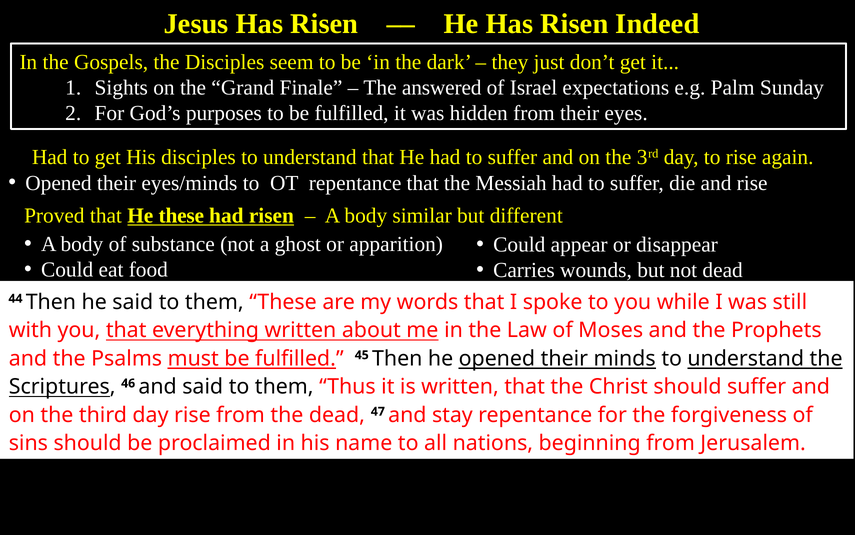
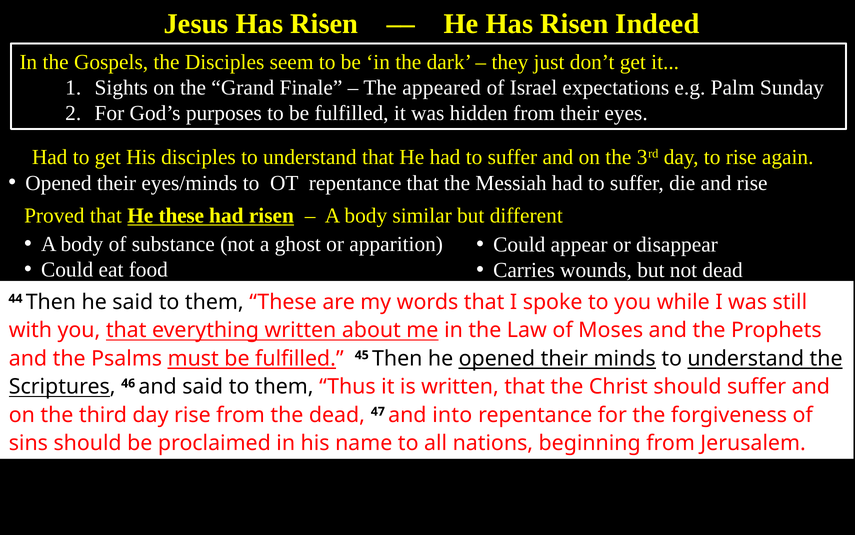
answered: answered -> appeared
stay: stay -> into
